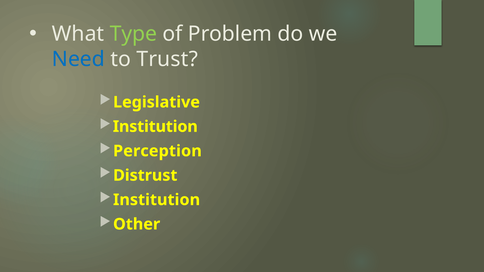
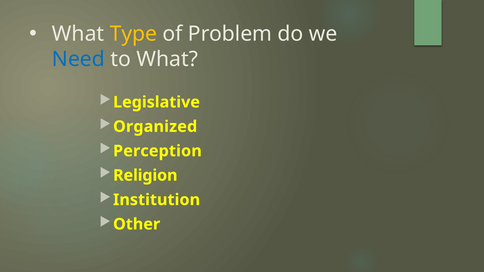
Type colour: light green -> yellow
to Trust: Trust -> What
Institution at (155, 127): Institution -> Organized
Distrust: Distrust -> Religion
